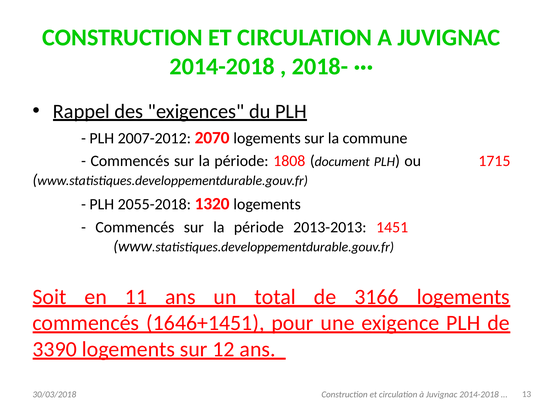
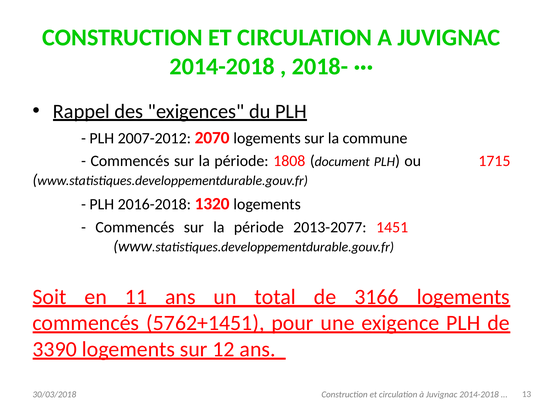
2055-2018: 2055-2018 -> 2016-2018
2013-2013: 2013-2013 -> 2013-2077
1646+1451: 1646+1451 -> 5762+1451
